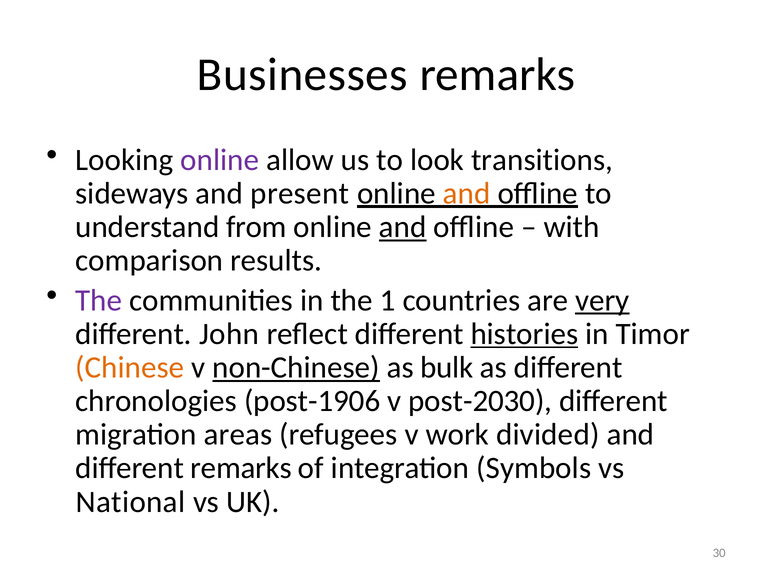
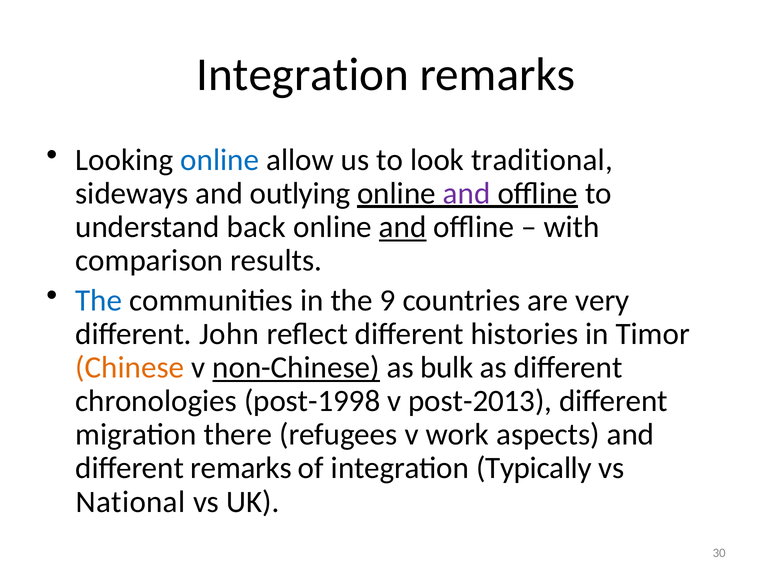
Businesses at (302, 75): Businesses -> Integration
online at (220, 160) colour: purple -> blue
transitions: transitions -> traditional
present: present -> outlying
and at (467, 193) colour: orange -> purple
from: from -> back
The at (99, 300) colour: purple -> blue
1: 1 -> 9
very underline: present -> none
histories underline: present -> none
post-1906: post-1906 -> post-1998
post-2030: post-2030 -> post-2013
areas: areas -> there
divided: divided -> aspects
Symbols: Symbols -> Typically
